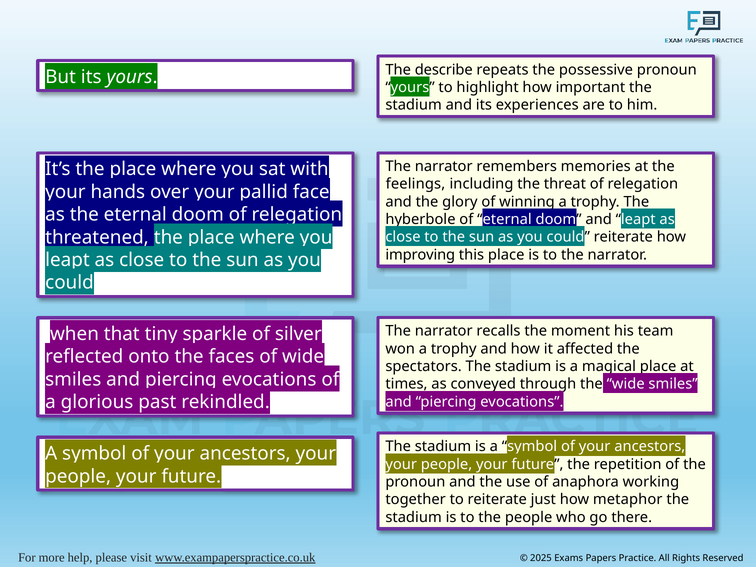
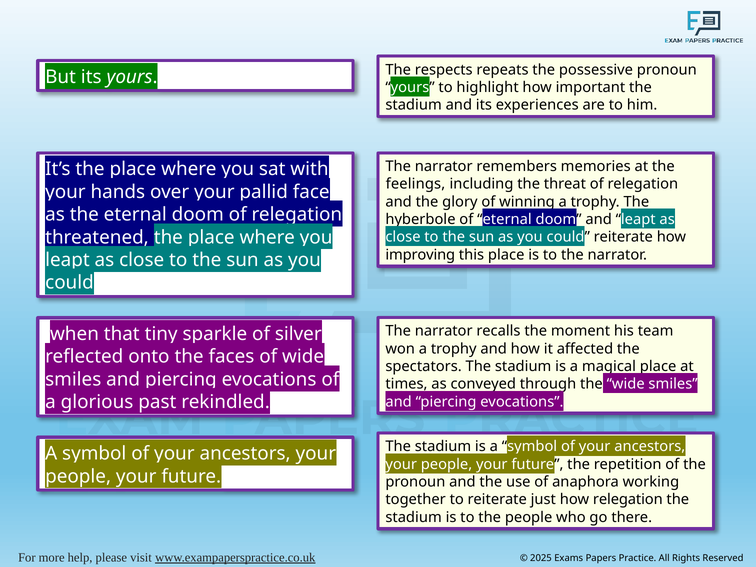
describe: describe -> respects
how metaphor: metaphor -> relegation
